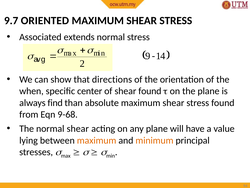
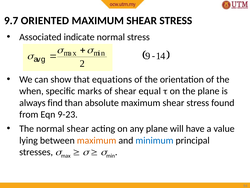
extends: extends -> indicate
directions: directions -> equations
center: center -> marks
shear found: found -> equal
9-68: 9-68 -> 9-23
minimum colour: orange -> blue
